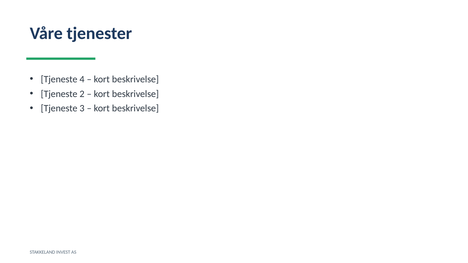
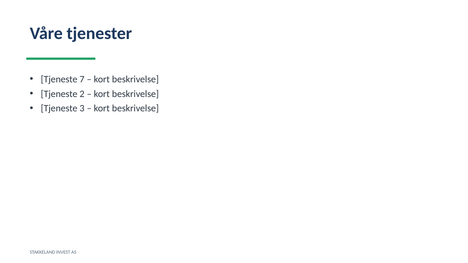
4: 4 -> 7
